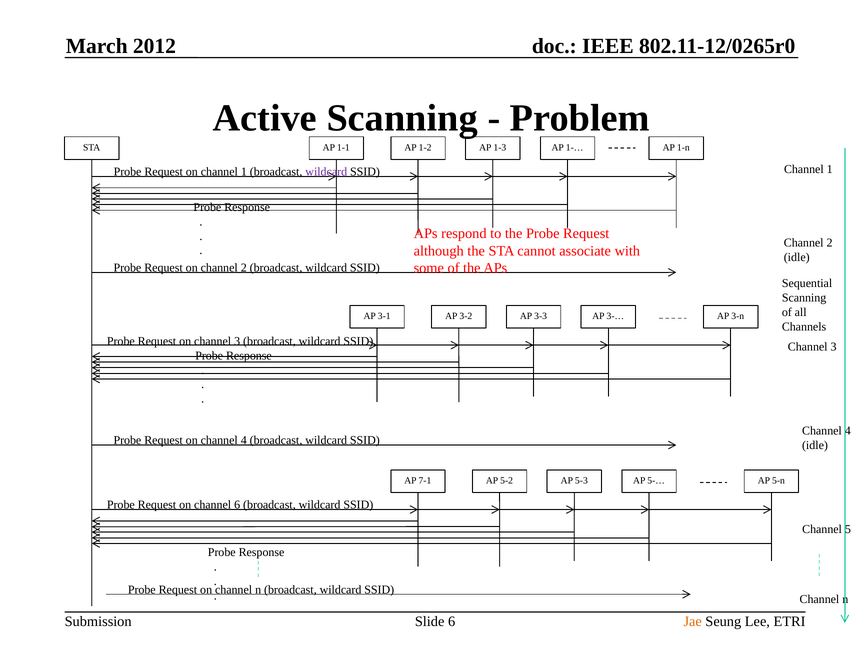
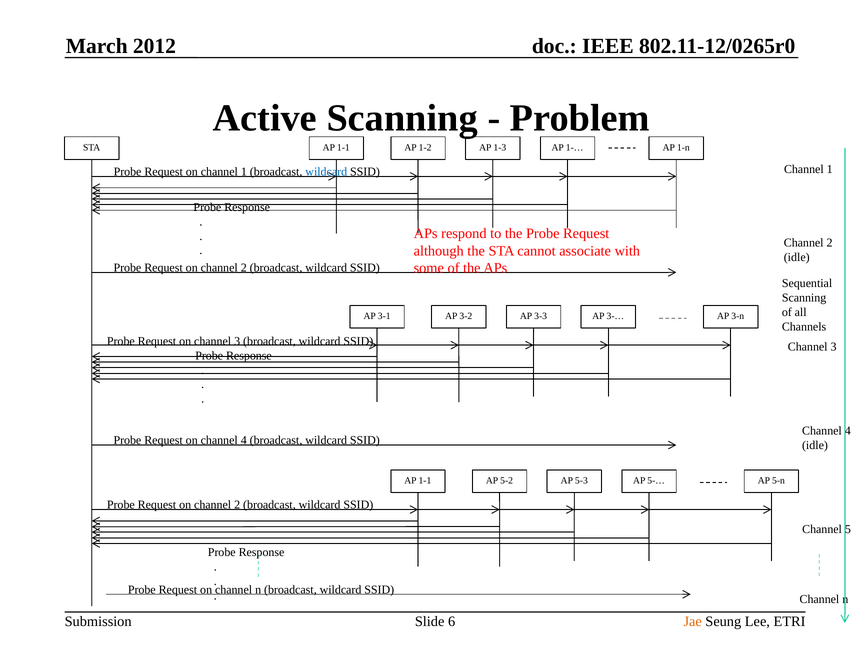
wildcard at (326, 171) colour: purple -> blue
7-1 at (425, 480): 7-1 -> 1-1
6 at (237, 504): 6 -> 2
